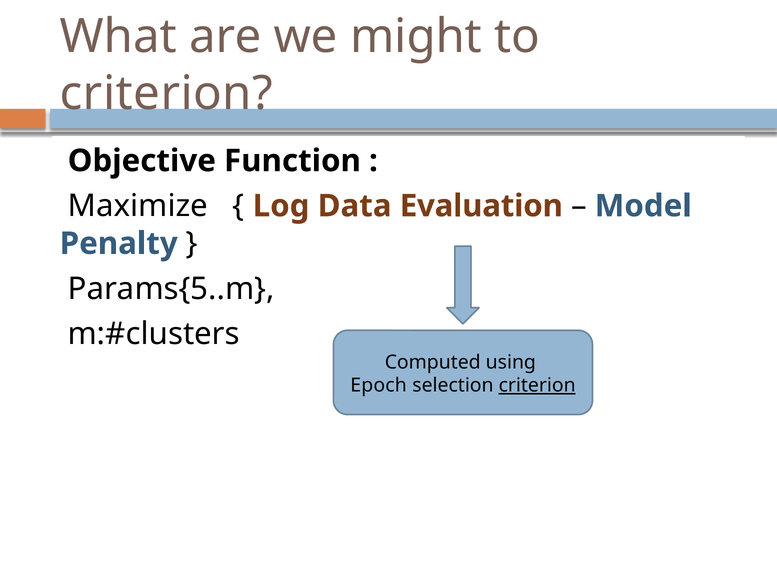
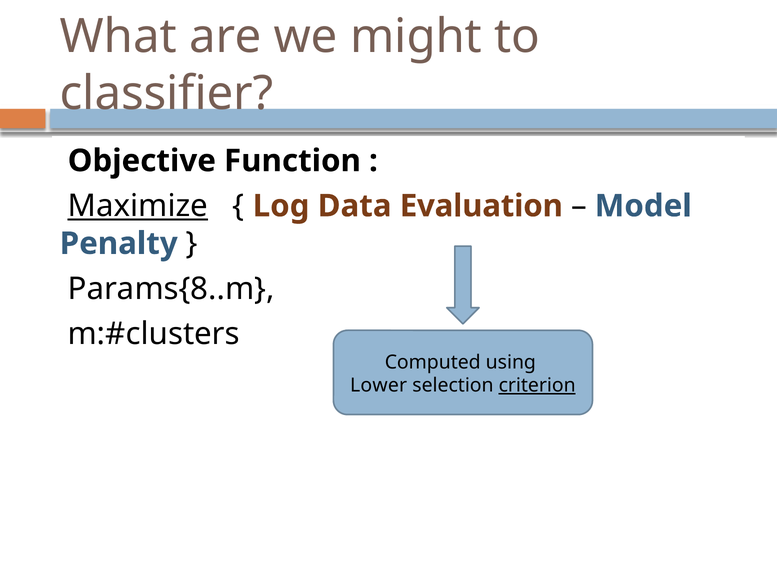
criterion at (166, 93): criterion -> classifier
Maximize underline: none -> present
Params{5..m: Params{5..m -> Params{8..m
Epoch: Epoch -> Lower
